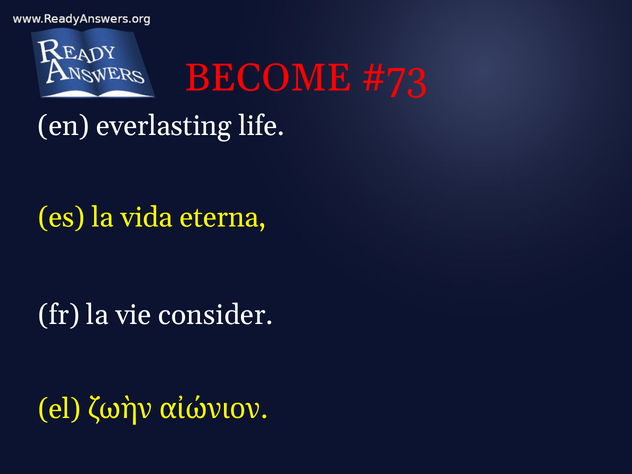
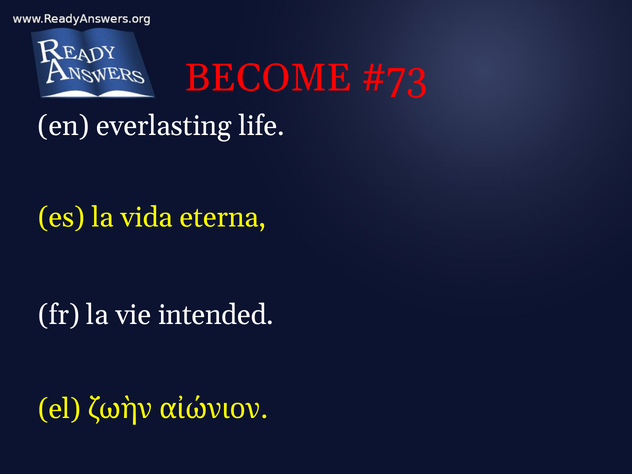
consider: consider -> intended
